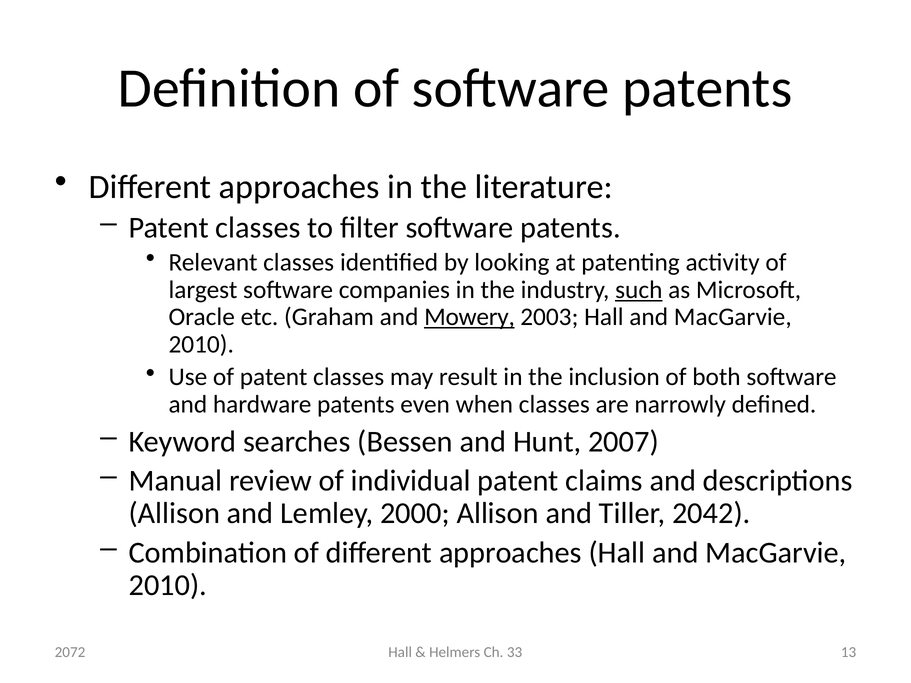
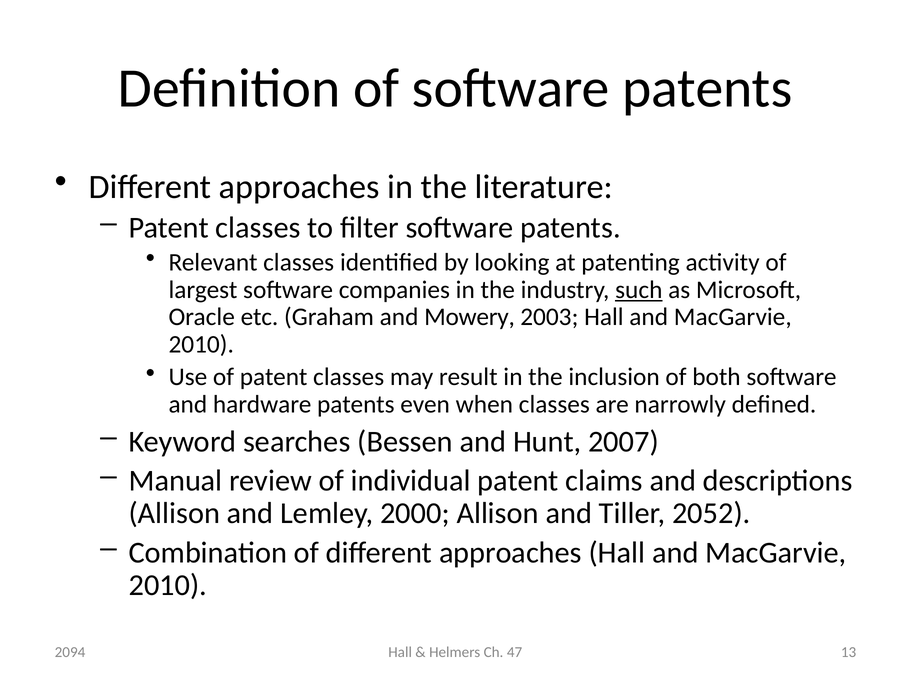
Mowery underline: present -> none
2042: 2042 -> 2052
33: 33 -> 47
2072: 2072 -> 2094
